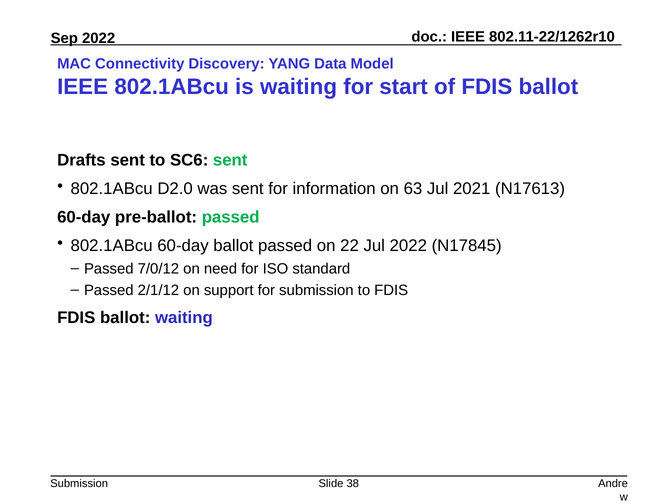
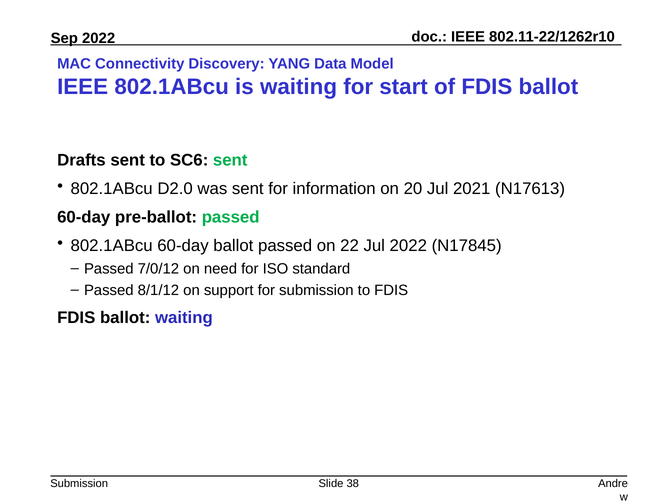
63: 63 -> 20
2/1/12: 2/1/12 -> 8/1/12
